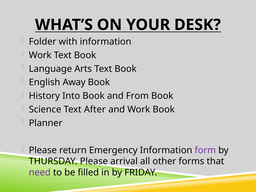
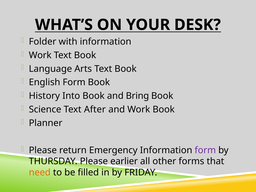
English Away: Away -> Form
From: From -> Bring
arrival: arrival -> earlier
need colour: purple -> orange
